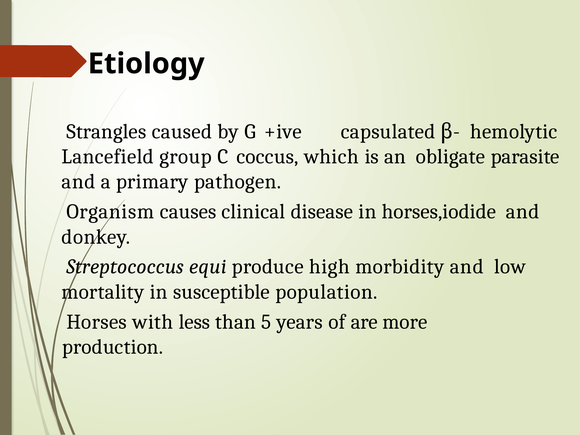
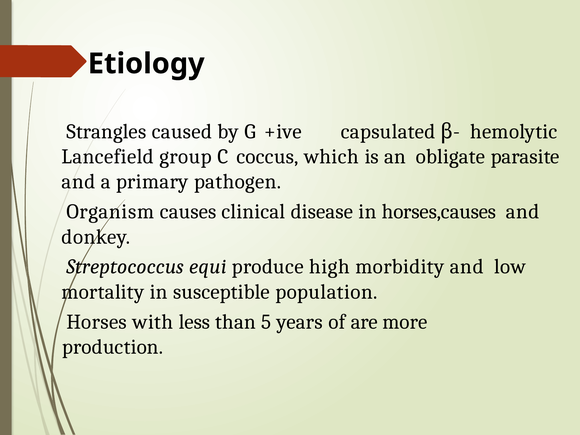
horses,iodide: horses,iodide -> horses,causes
